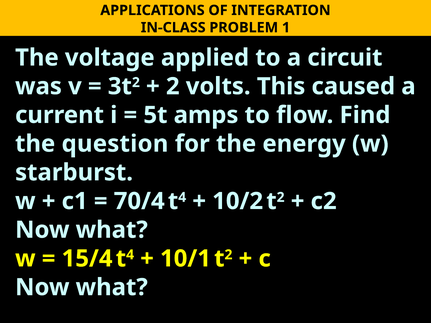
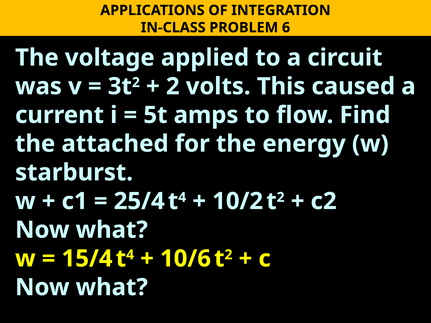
1: 1 -> 6
question: question -> attached
70/4: 70/4 -> 25/4
10/1: 10/1 -> 10/6
